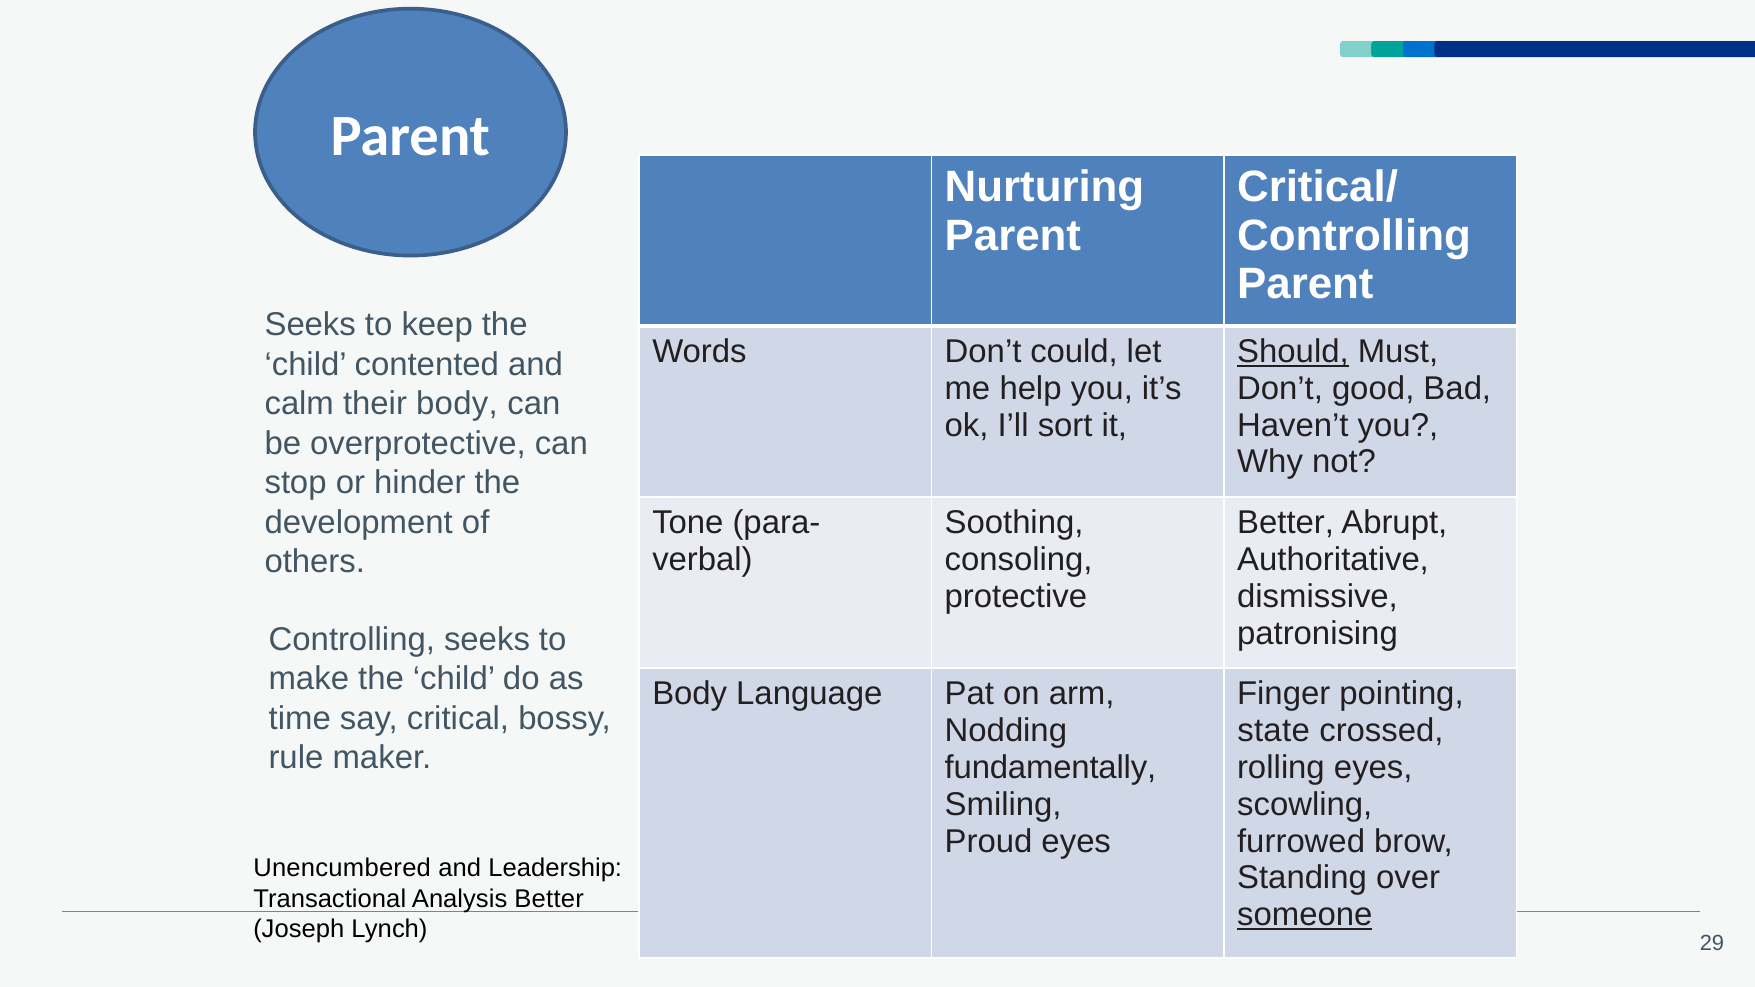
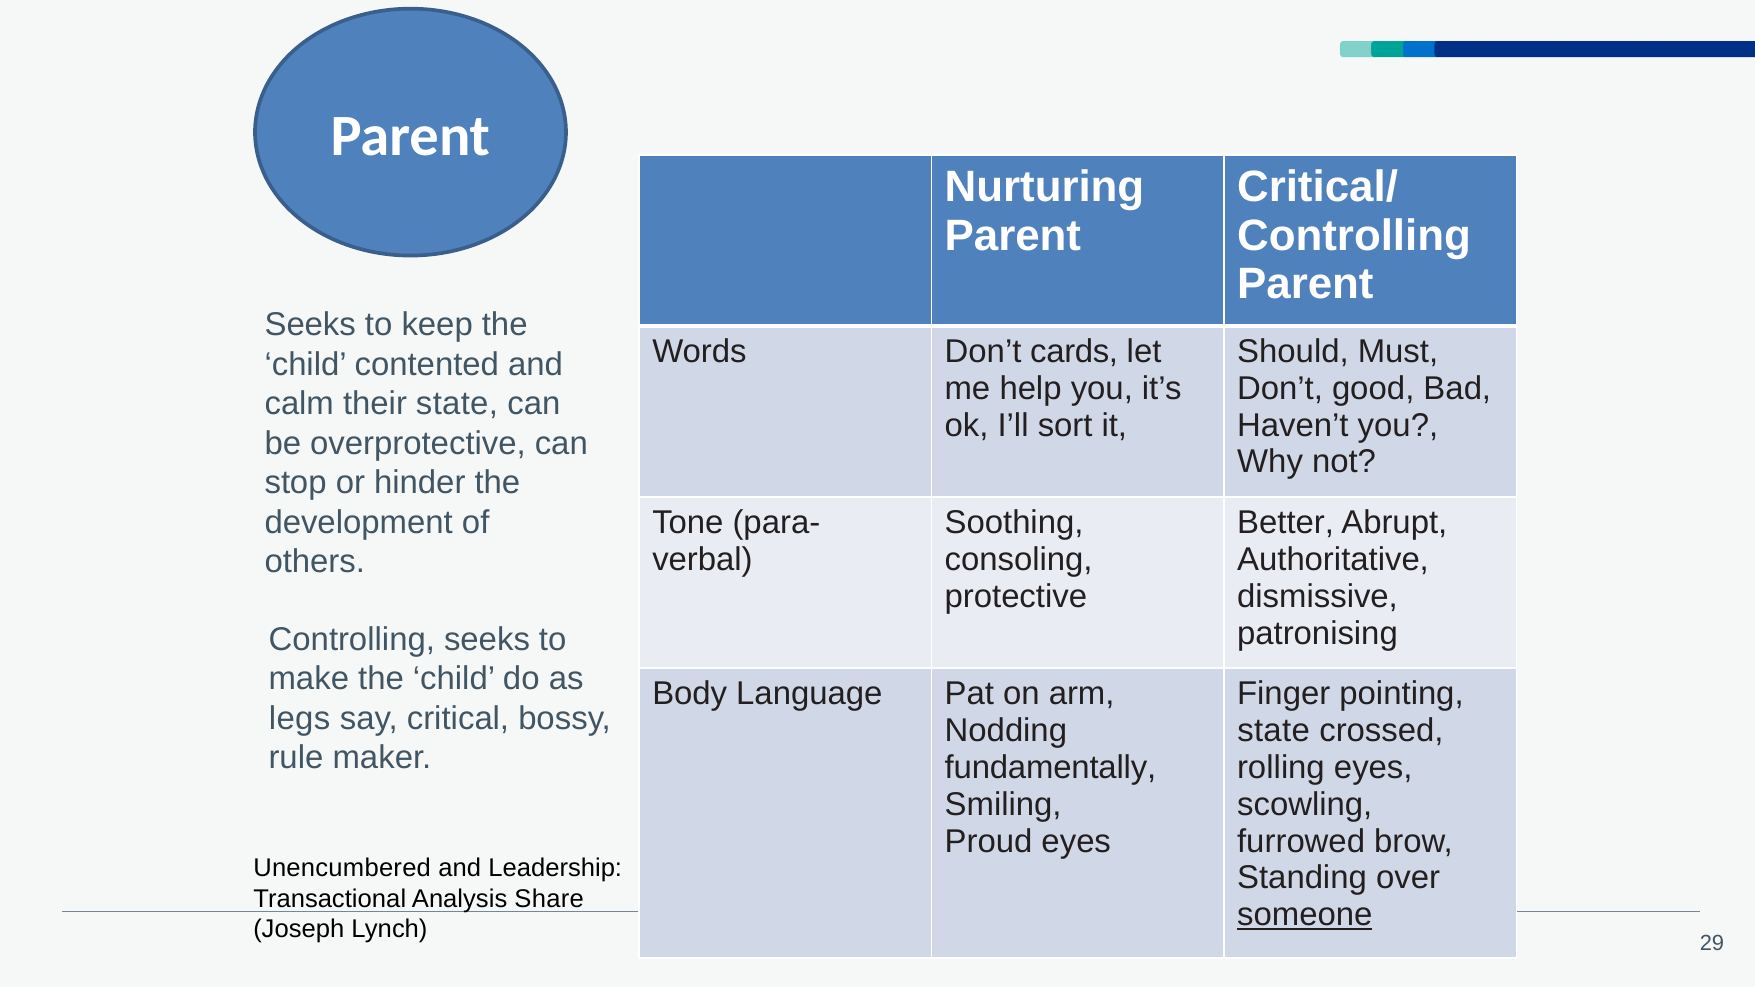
could: could -> cards
Should underline: present -> none
their body: body -> state
time: time -> legs
Analysis Better: Better -> Share
